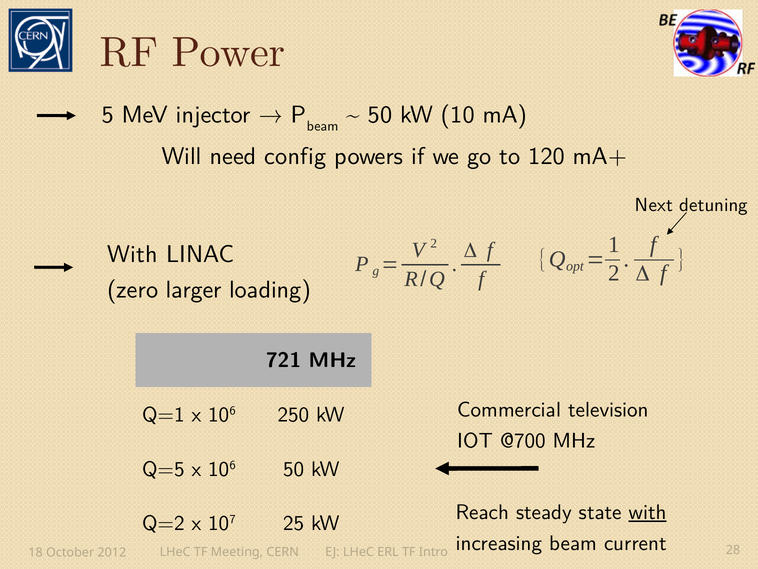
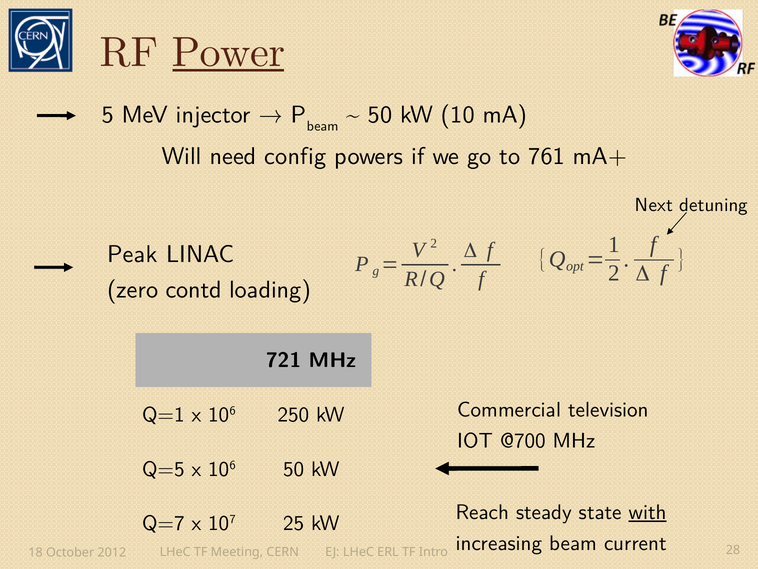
Power underline: none -> present
120: 120 -> 761
With at (132, 254): With -> Peak
larger: larger -> contd
Q=2: Q=2 -> Q=7
